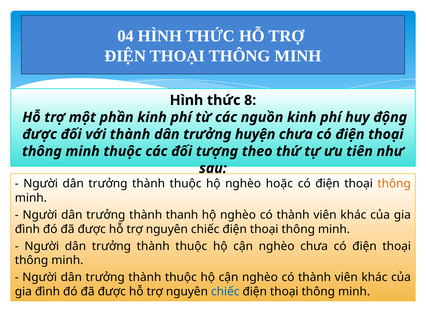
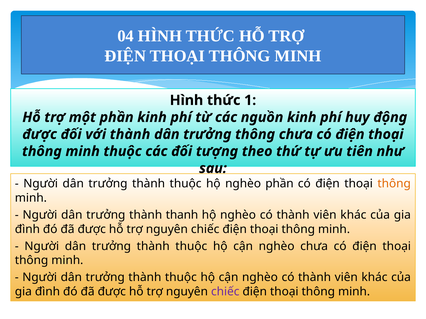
8: 8 -> 1
trưởng huyện: huyện -> thông
nghèo hoặc: hoặc -> phần
chiếc at (225, 292) colour: blue -> purple
